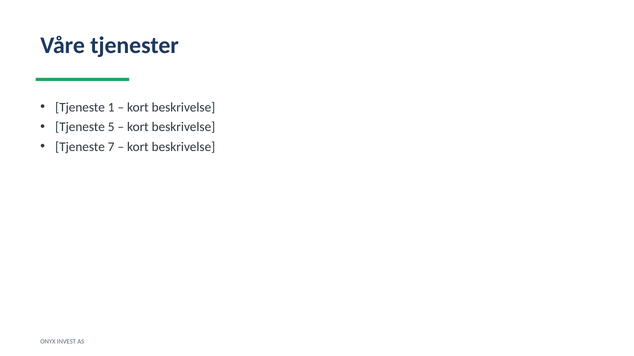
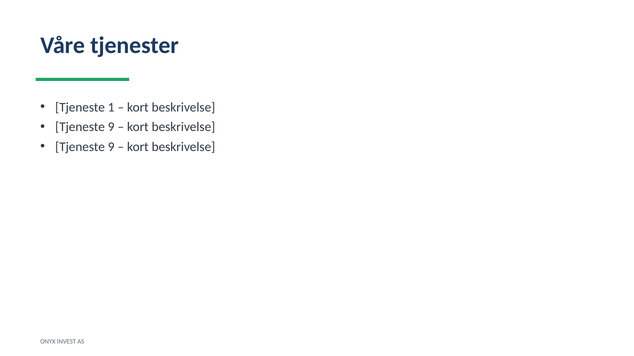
5 at (111, 127): 5 -> 9
7 at (111, 147): 7 -> 9
